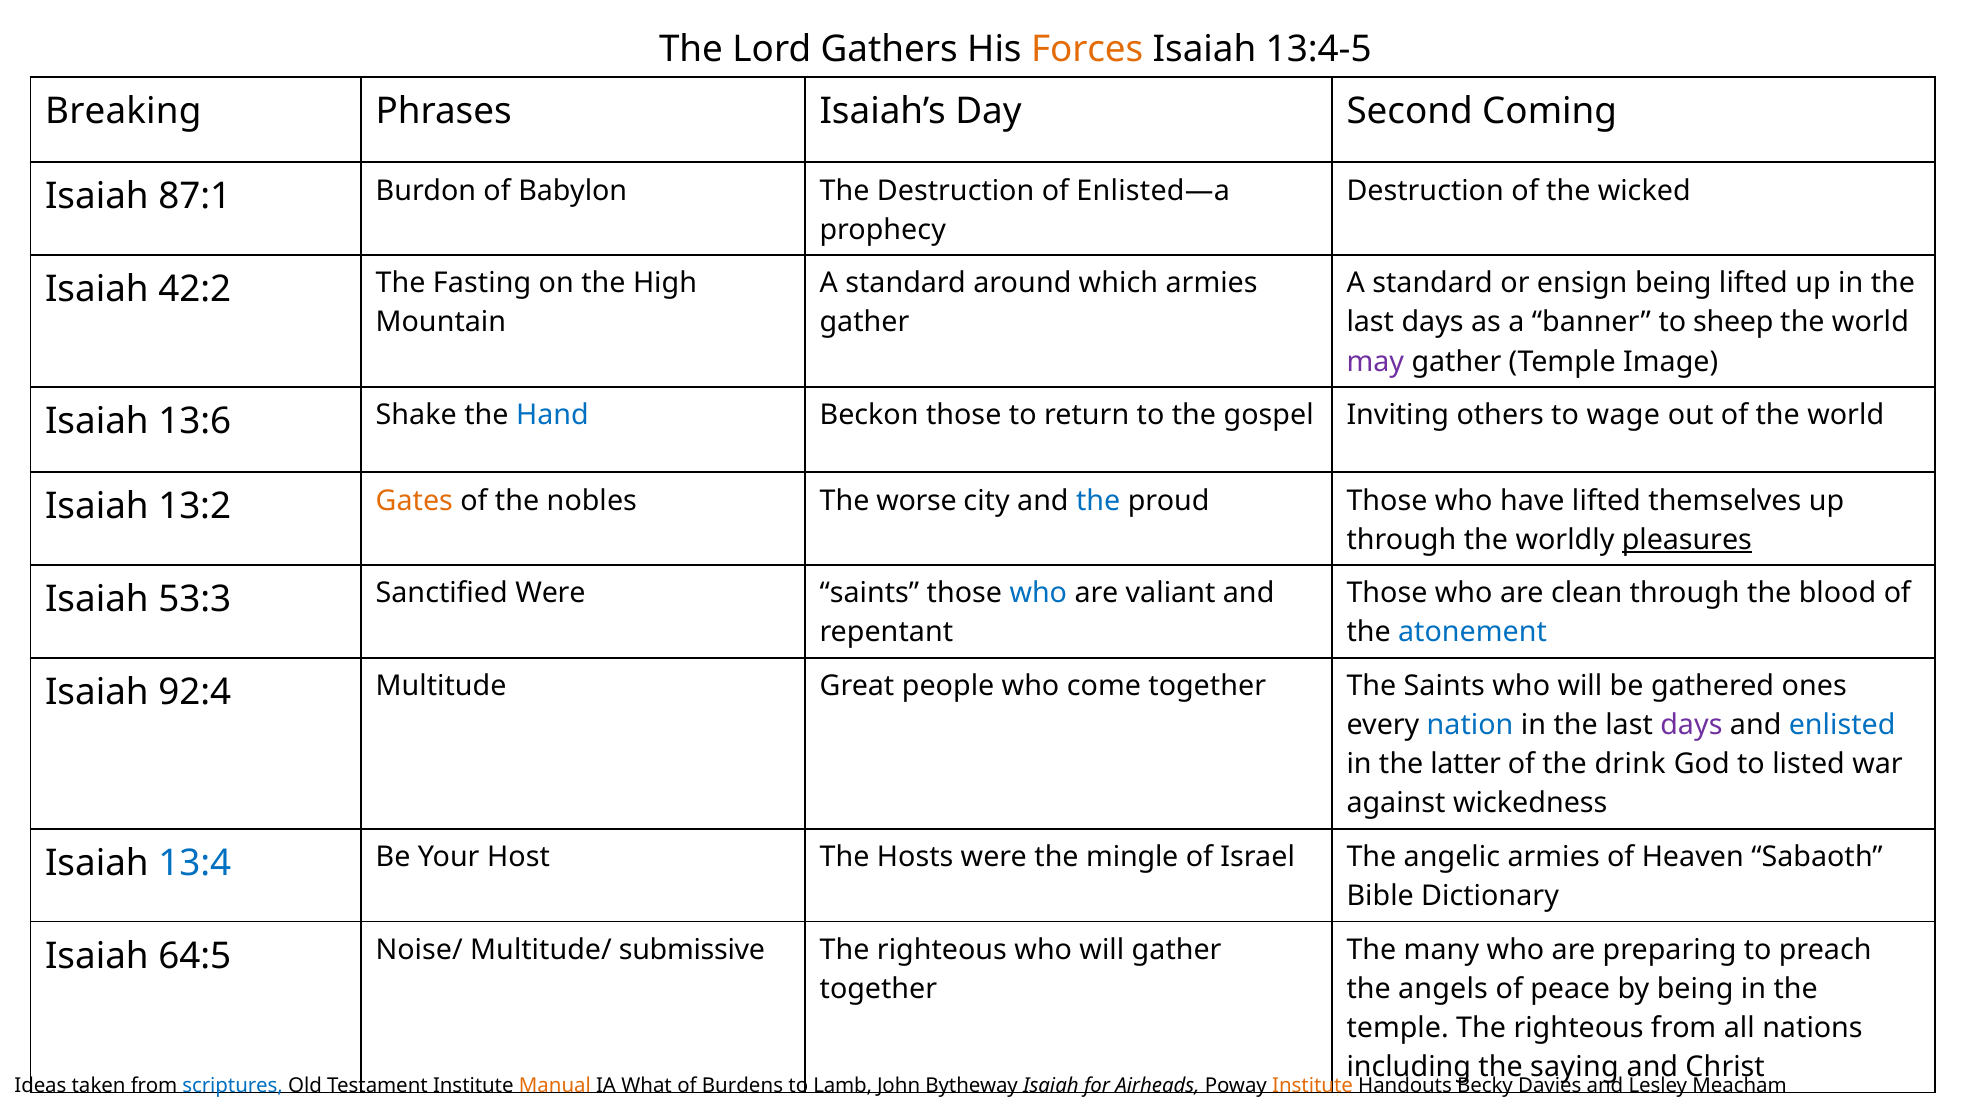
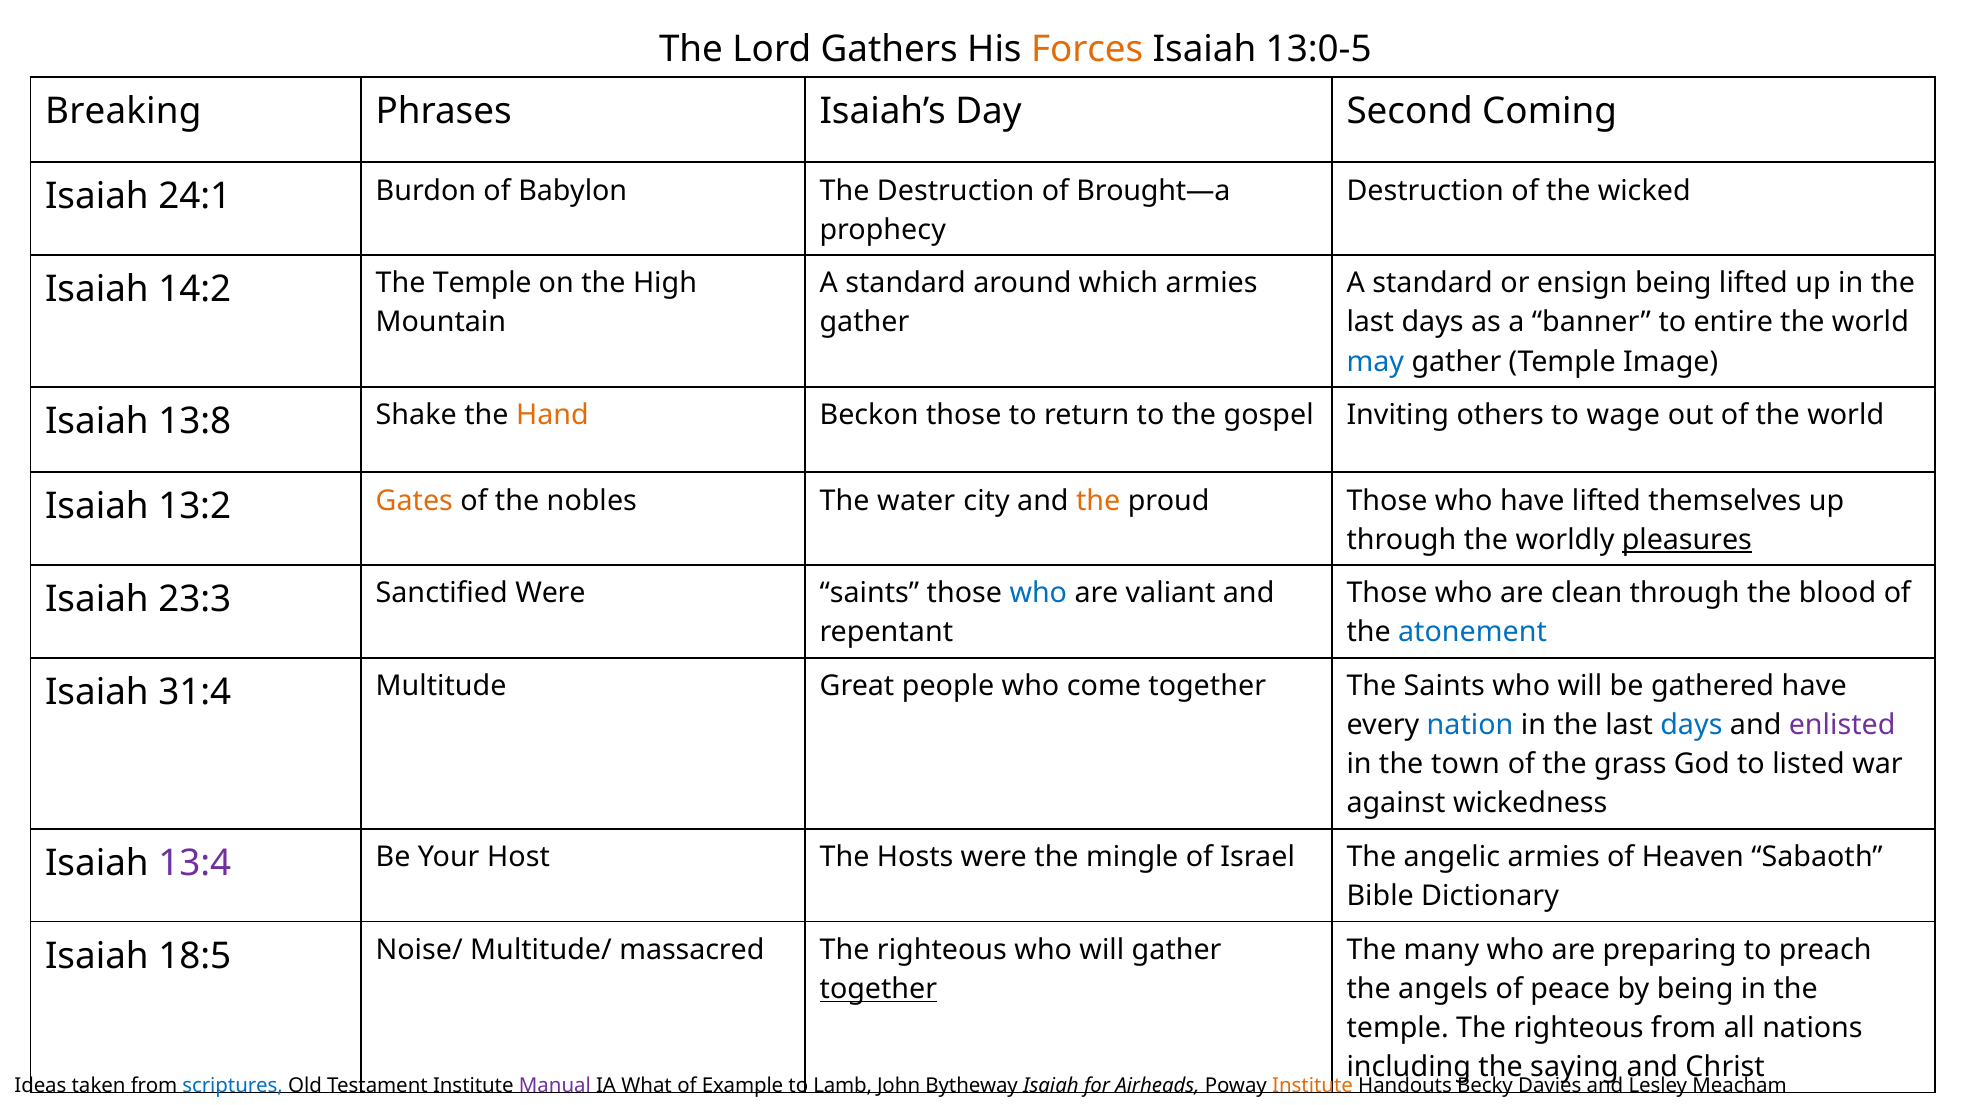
13:4-5: 13:4-5 -> 13:0-5
87:1: 87:1 -> 24:1
Enlisted—a: Enlisted—a -> Brought—a
42:2: 42:2 -> 14:2
Fasting at (482, 283): Fasting -> Temple
sheep: sheep -> entire
may colour: purple -> blue
13:6: 13:6 -> 13:8
Hand colour: blue -> orange
worse: worse -> water
the at (1098, 500) colour: blue -> orange
53:3: 53:3 -> 23:3
92:4: 92:4 -> 31:4
gathered ones: ones -> have
days at (1691, 725) colour: purple -> blue
enlisted colour: blue -> purple
latter: latter -> town
drink: drink -> grass
13:4 colour: blue -> purple
64:5: 64:5 -> 18:5
submissive: submissive -> massacred
together at (878, 989) underline: none -> present
Manual colour: orange -> purple
Burdens: Burdens -> Example
